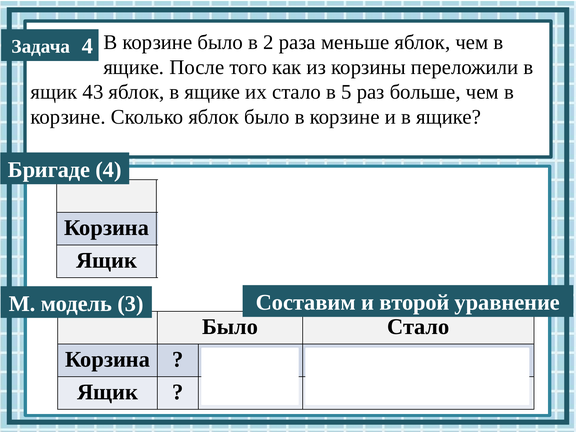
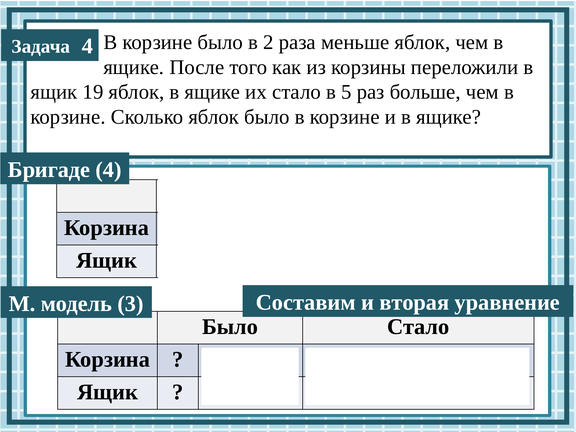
43: 43 -> 19
второй: второй -> вторая
